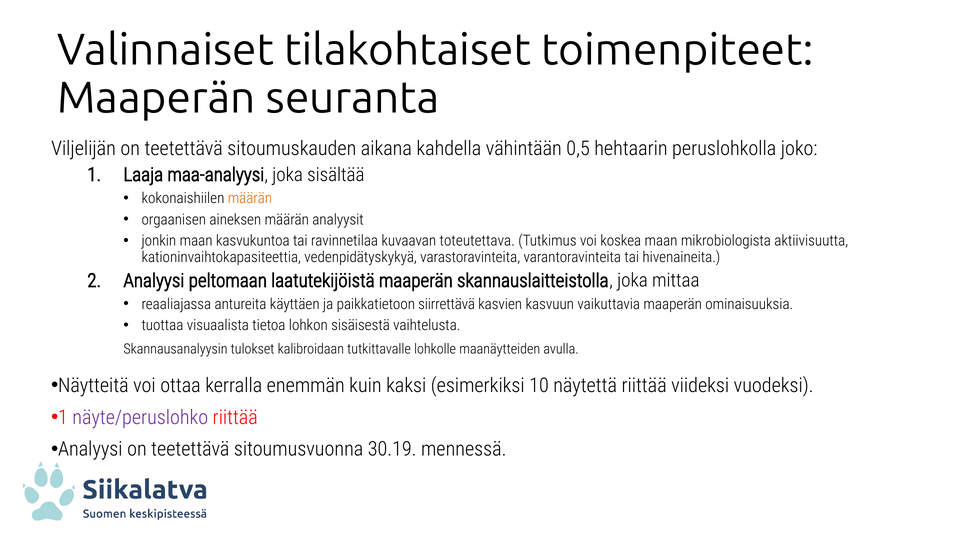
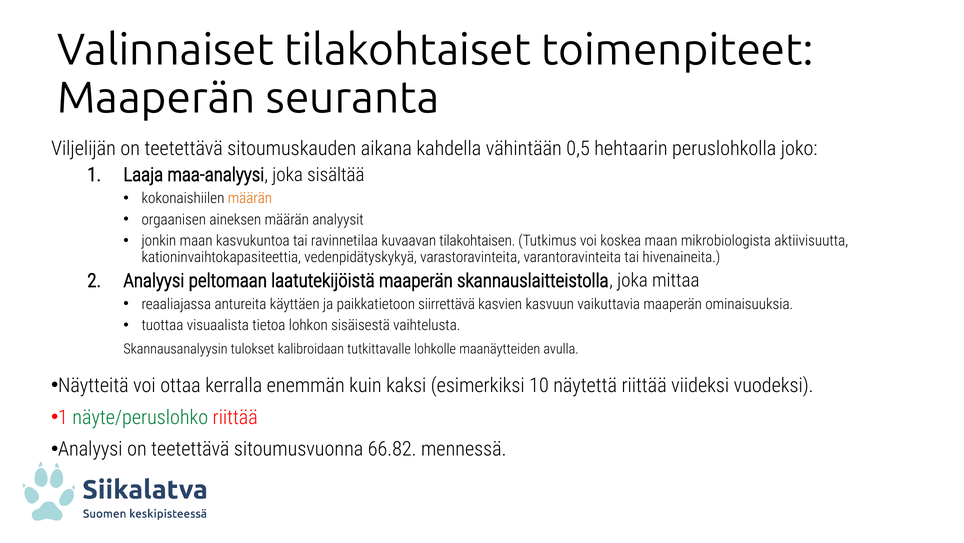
toteutettava: toteutettava -> tilakohtaisen
näyte/peruslohko colour: purple -> green
30.19: 30.19 -> 66.82
